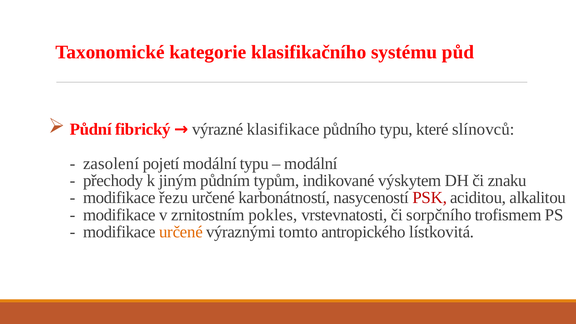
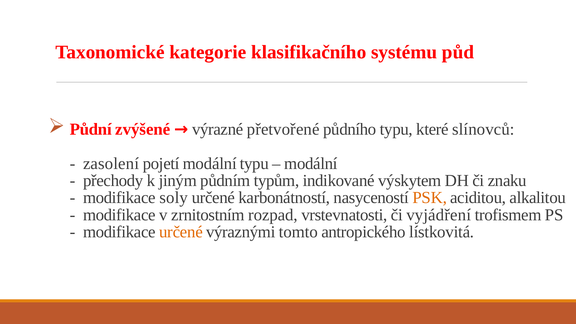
fibrický: fibrický -> zvýšené
klasifikace: klasifikace -> přetvořené
řezu: řezu -> soly
PSK colour: red -> orange
pokles: pokles -> rozpad
sorpčního: sorpčního -> vyjádření
